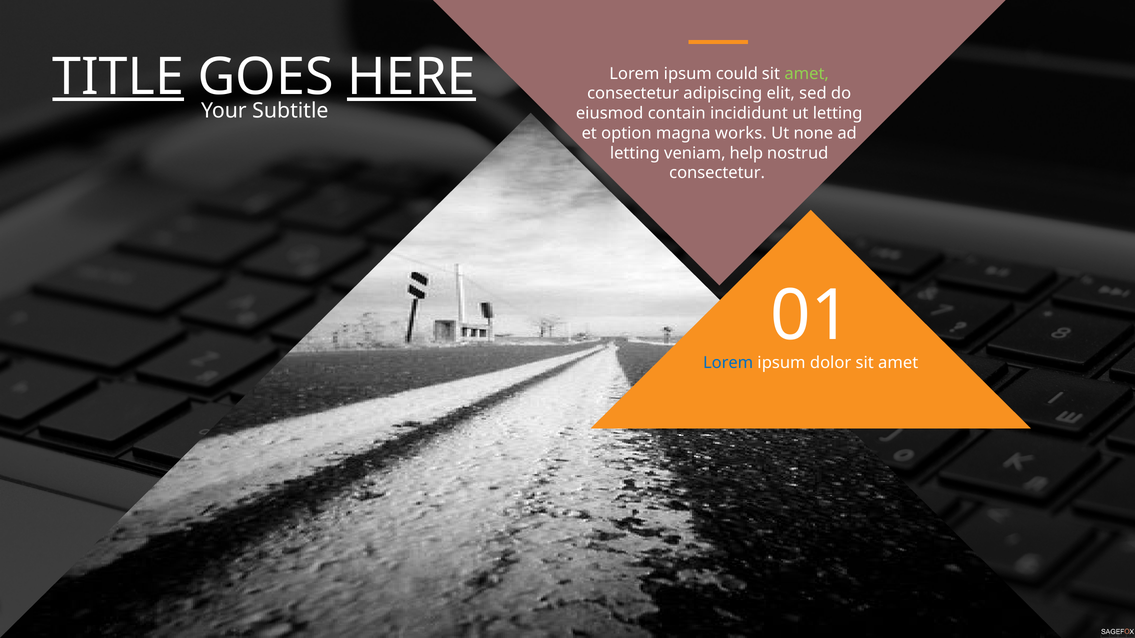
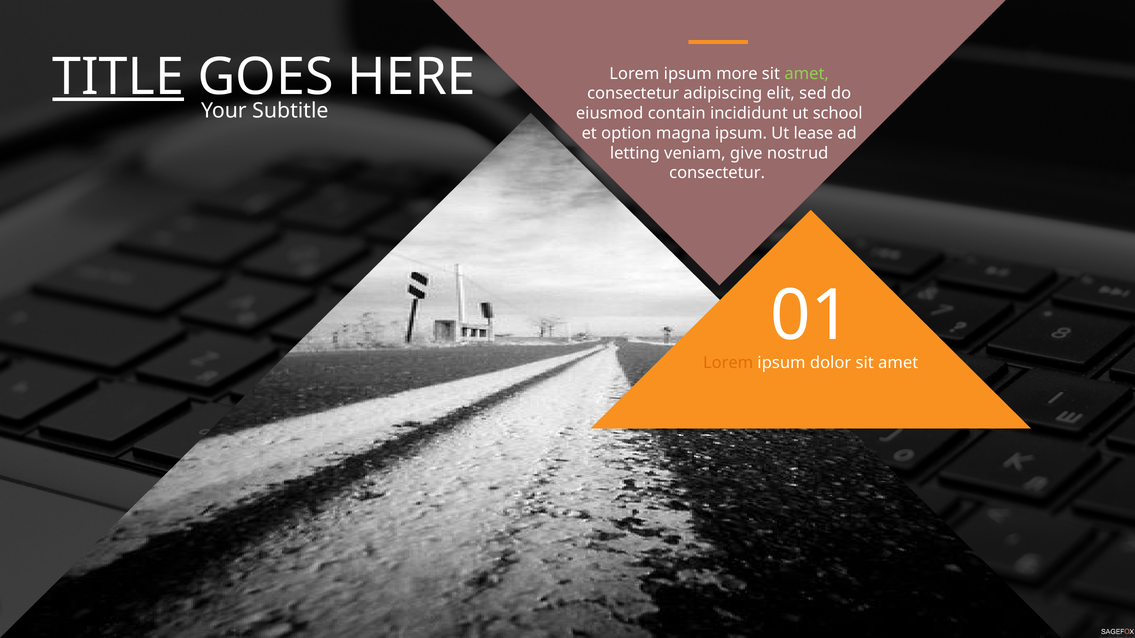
HERE underline: present -> none
could: could -> more
ut letting: letting -> school
magna works: works -> ipsum
none: none -> lease
help: help -> give
Lorem at (728, 363) colour: blue -> orange
